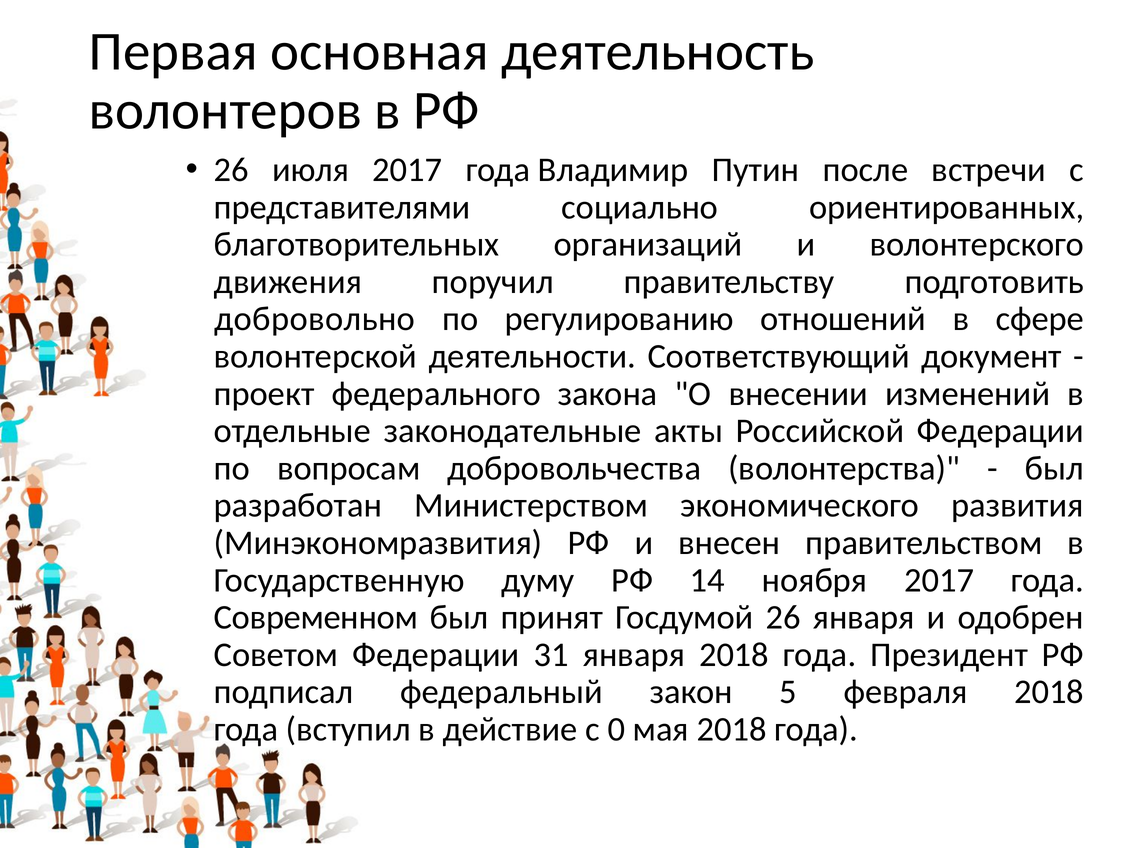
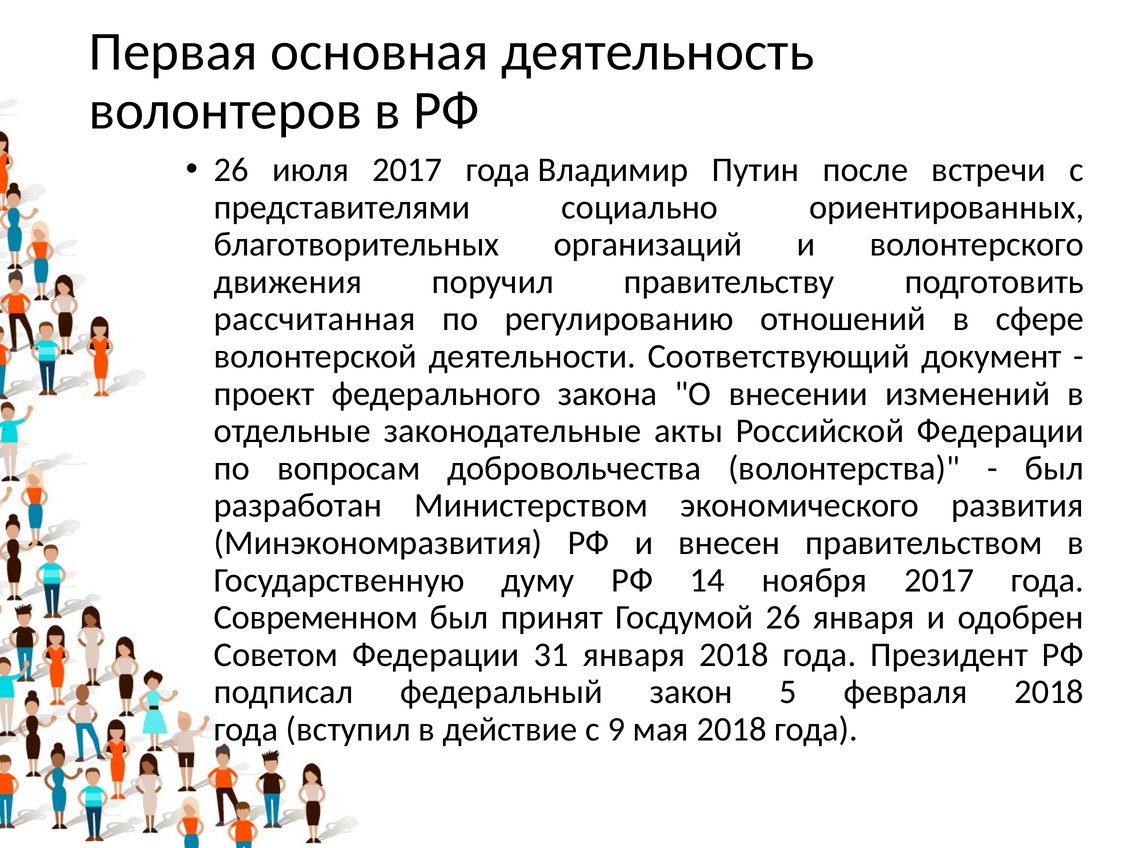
добровольно: добровольно -> рассчитанная
0: 0 -> 9
